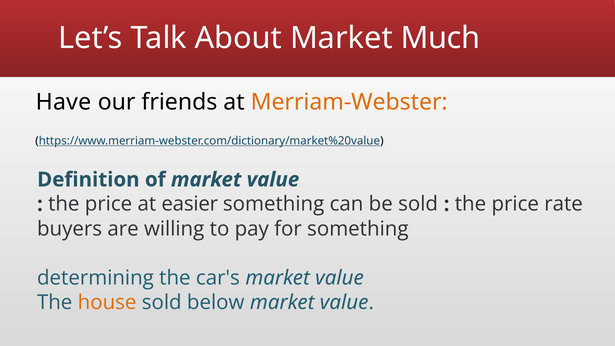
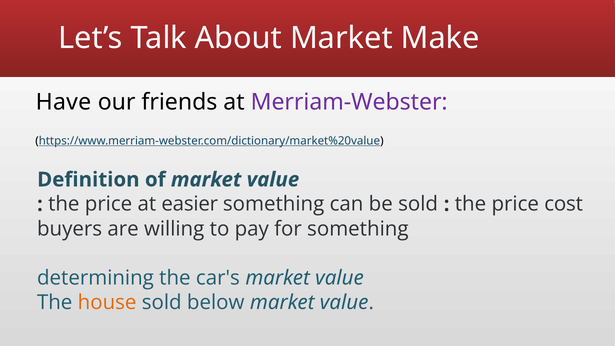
Much: Much -> Make
Merriam-Webster colour: orange -> purple
rate: rate -> cost
